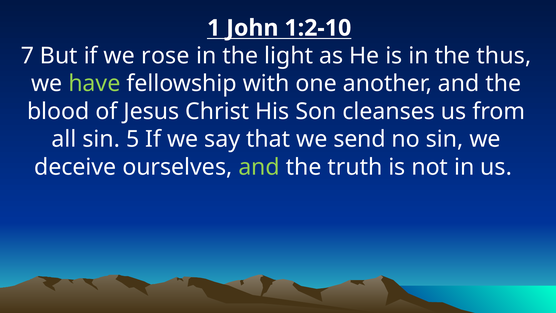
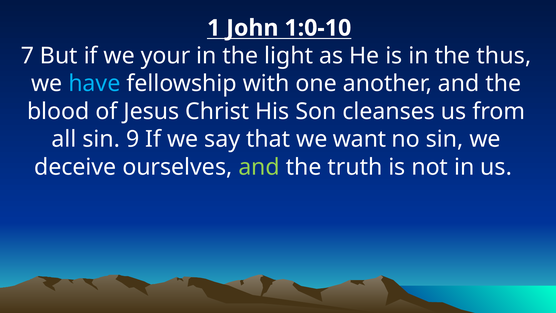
1:2-10: 1:2-10 -> 1:0-10
rose: rose -> your
have colour: light green -> light blue
5: 5 -> 9
send: send -> want
